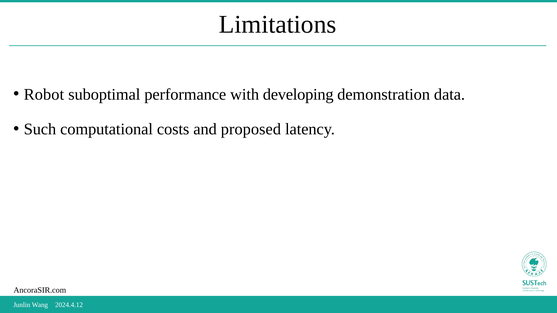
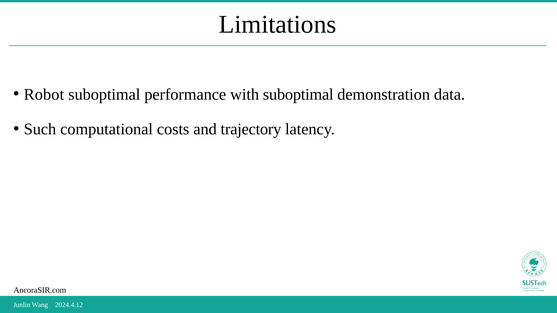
with developing: developing -> suboptimal
proposed: proposed -> trajectory
